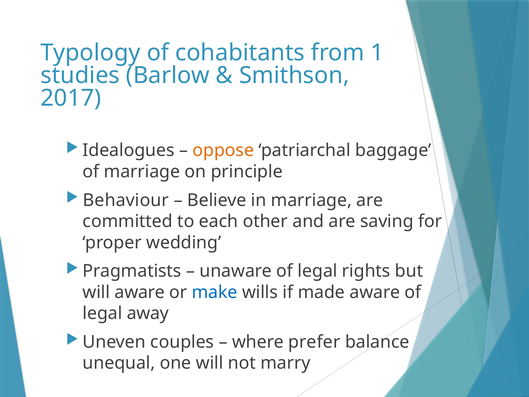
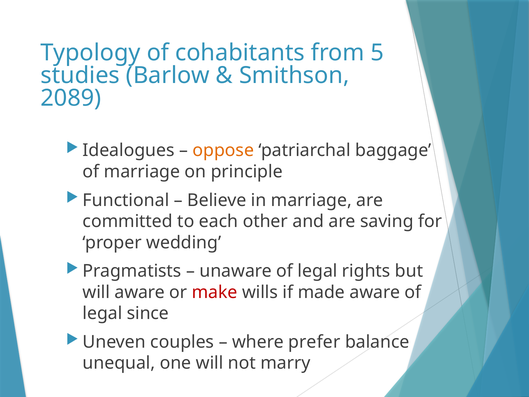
1: 1 -> 5
2017: 2017 -> 2089
Behaviour: Behaviour -> Functional
make colour: blue -> red
away: away -> since
